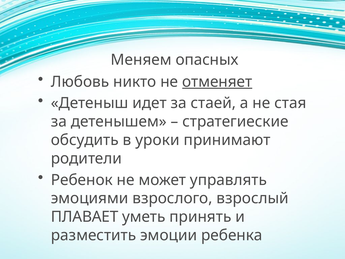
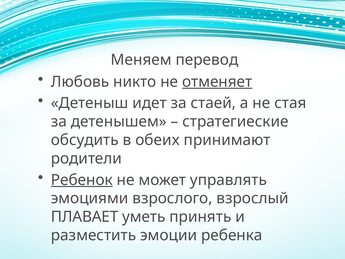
опасных: опасных -> перевод
уроки: уроки -> обеих
Ребенок underline: none -> present
